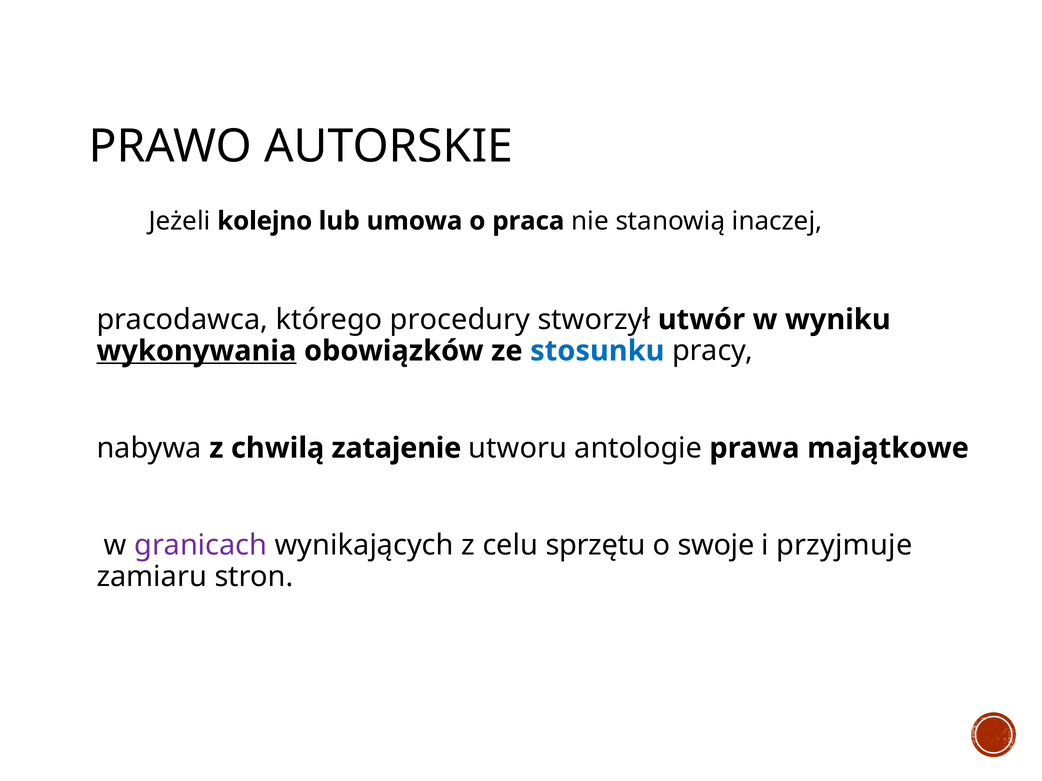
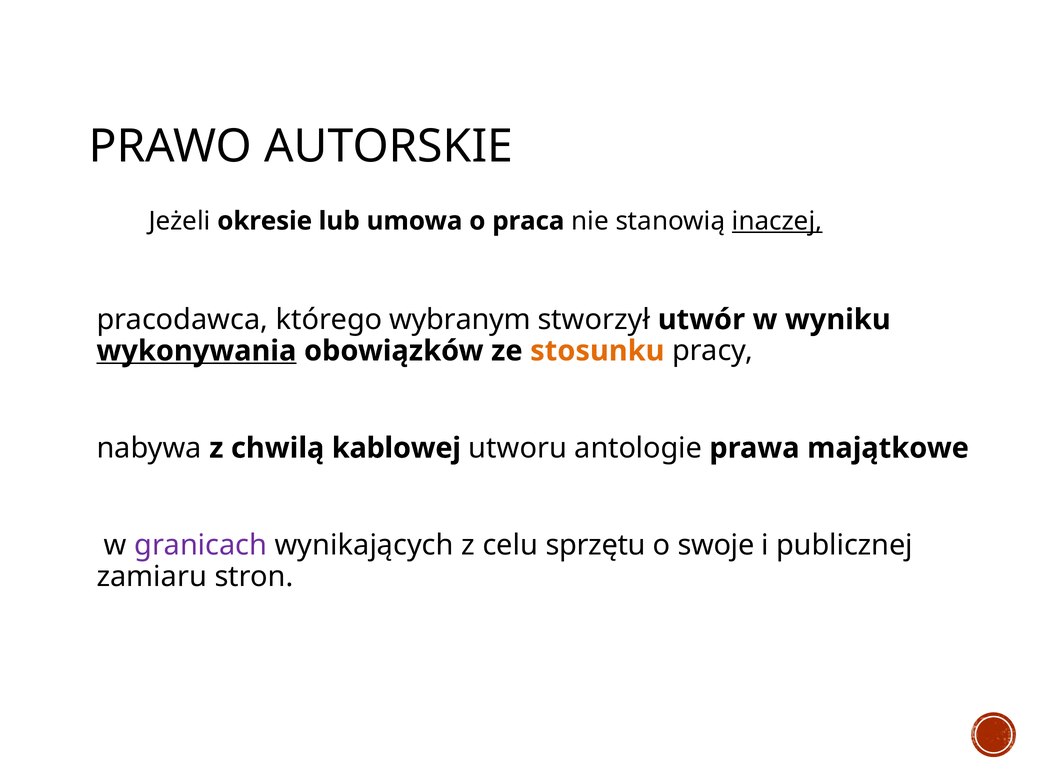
kolejno: kolejno -> okresie
inaczej underline: none -> present
procedury: procedury -> wybranym
stosunku colour: blue -> orange
zatajenie: zatajenie -> kablowej
przyjmuje: przyjmuje -> publicznej
